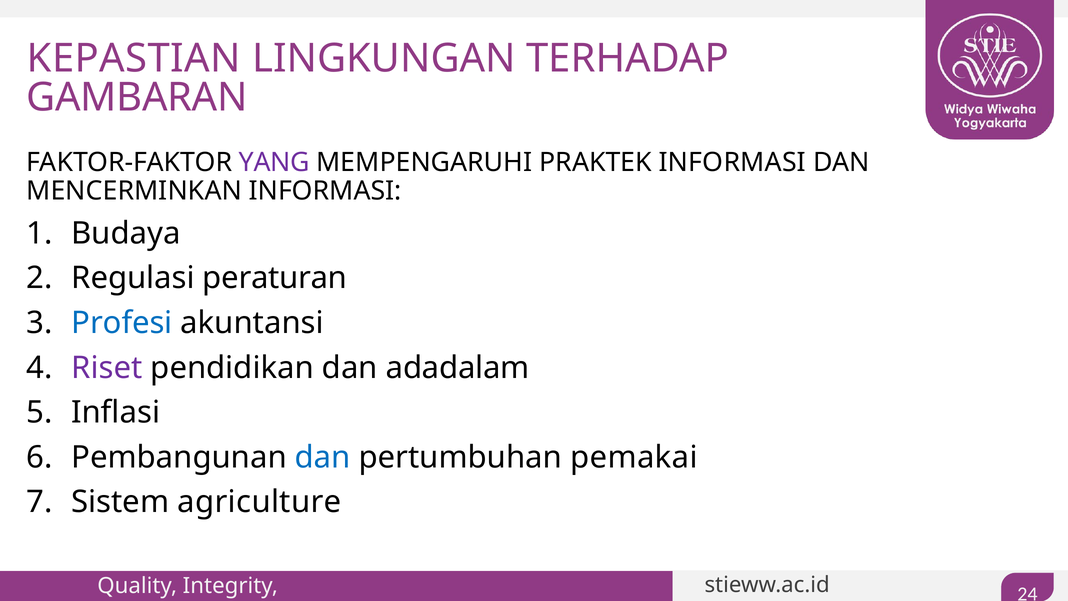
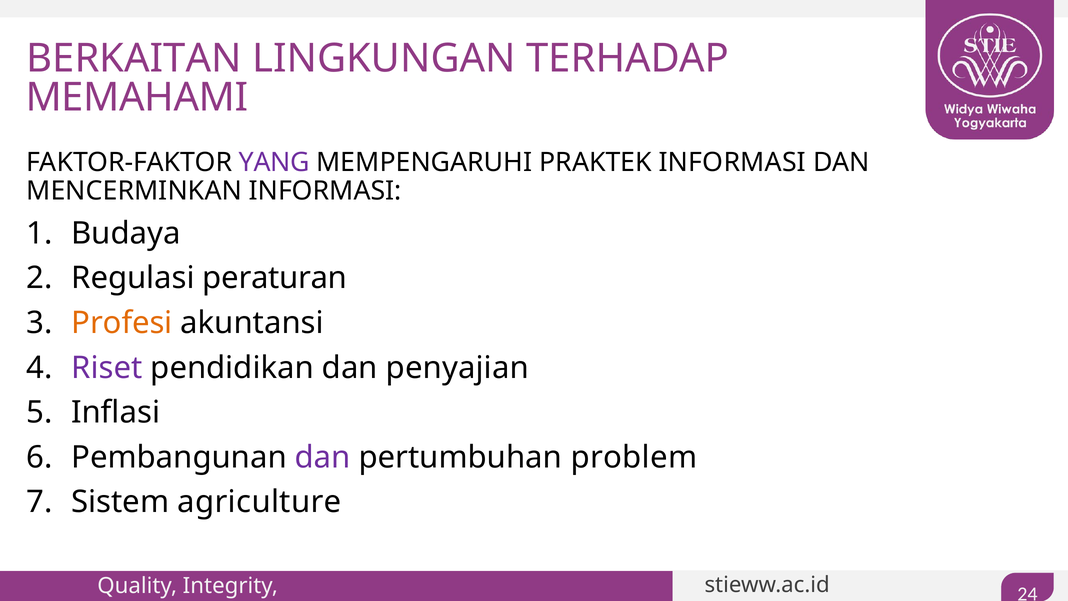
KEPASTIAN: KEPASTIAN -> BERKAITAN
GAMBARAN: GAMBARAN -> MEMAHAMI
Profesi colour: blue -> orange
adadalam: adadalam -> penyajian
dan at (323, 457) colour: blue -> purple
pemakai: pemakai -> problem
